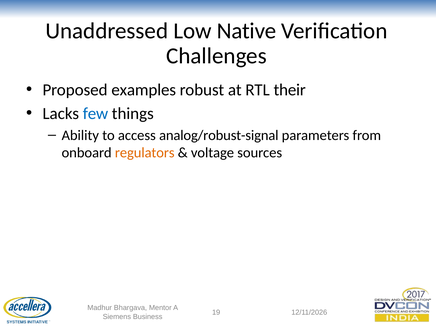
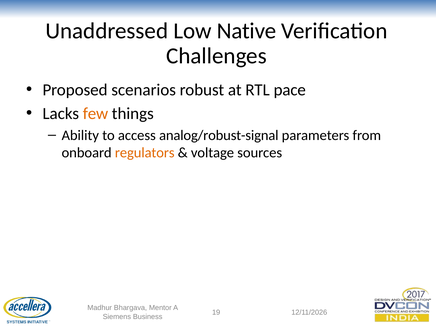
examples: examples -> scenarios
their: their -> pace
few colour: blue -> orange
